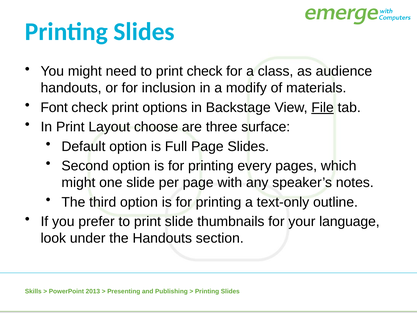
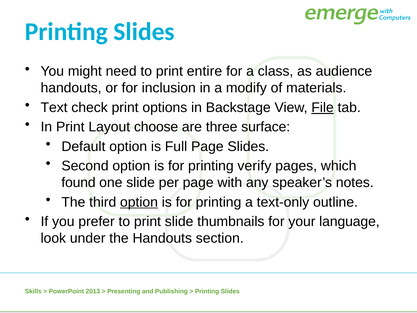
print check: check -> entire
Font: Font -> Text
every: every -> verify
might at (78, 182): might -> found
option at (139, 202) underline: none -> present
